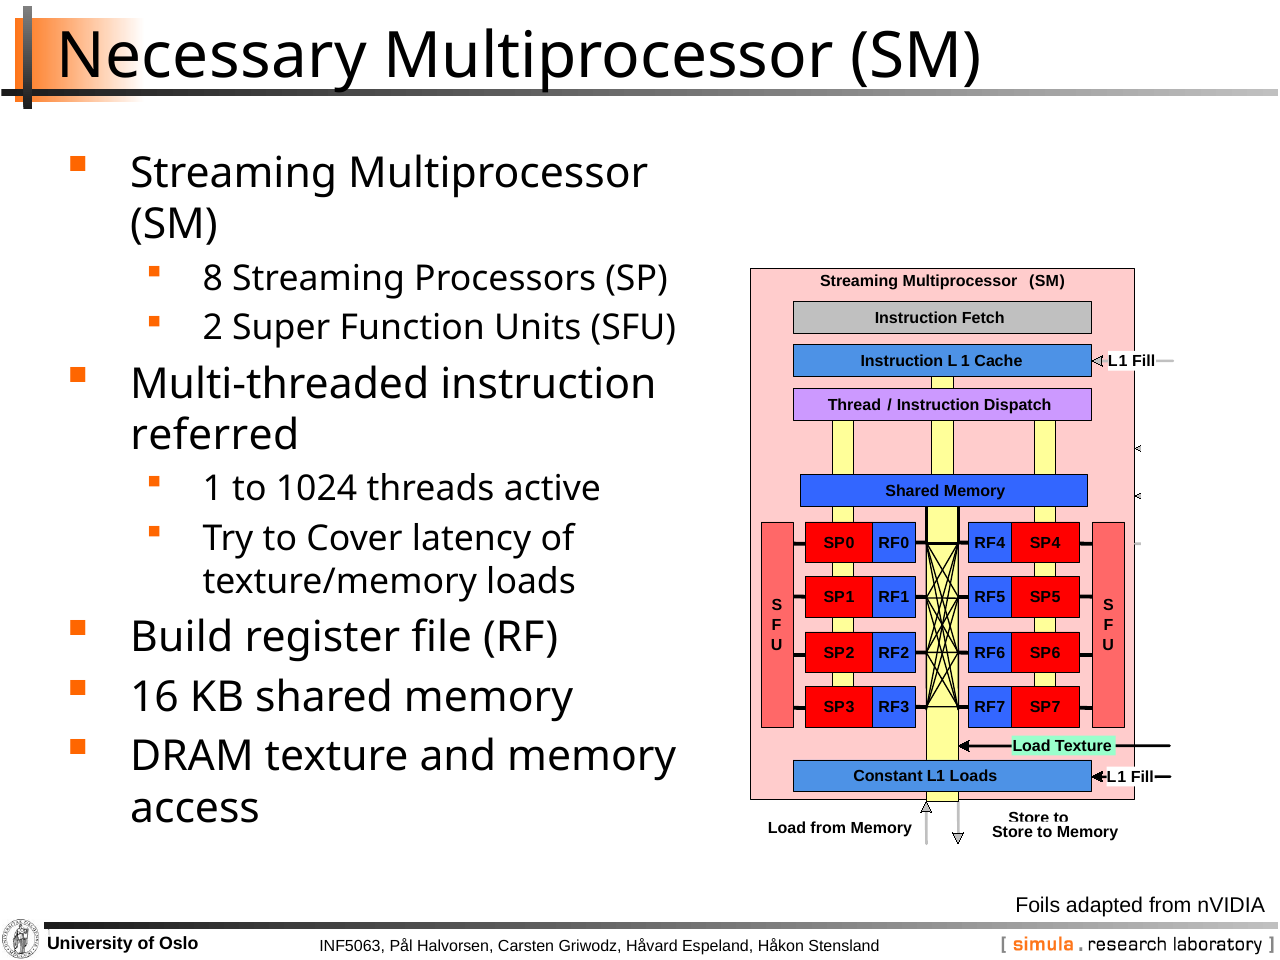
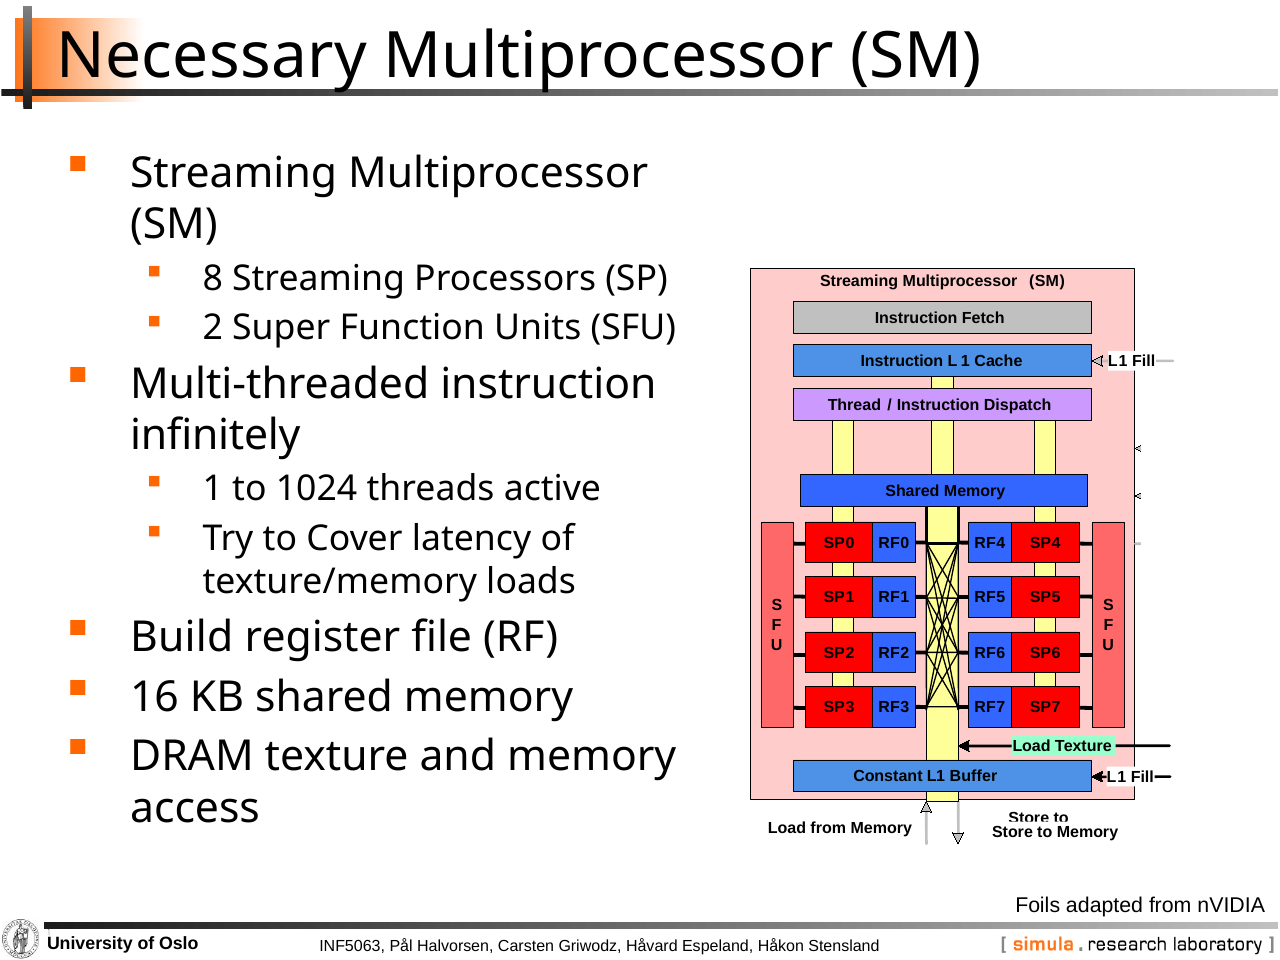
referred: referred -> infinitely
Loads at (973, 776): Loads -> Buffer
